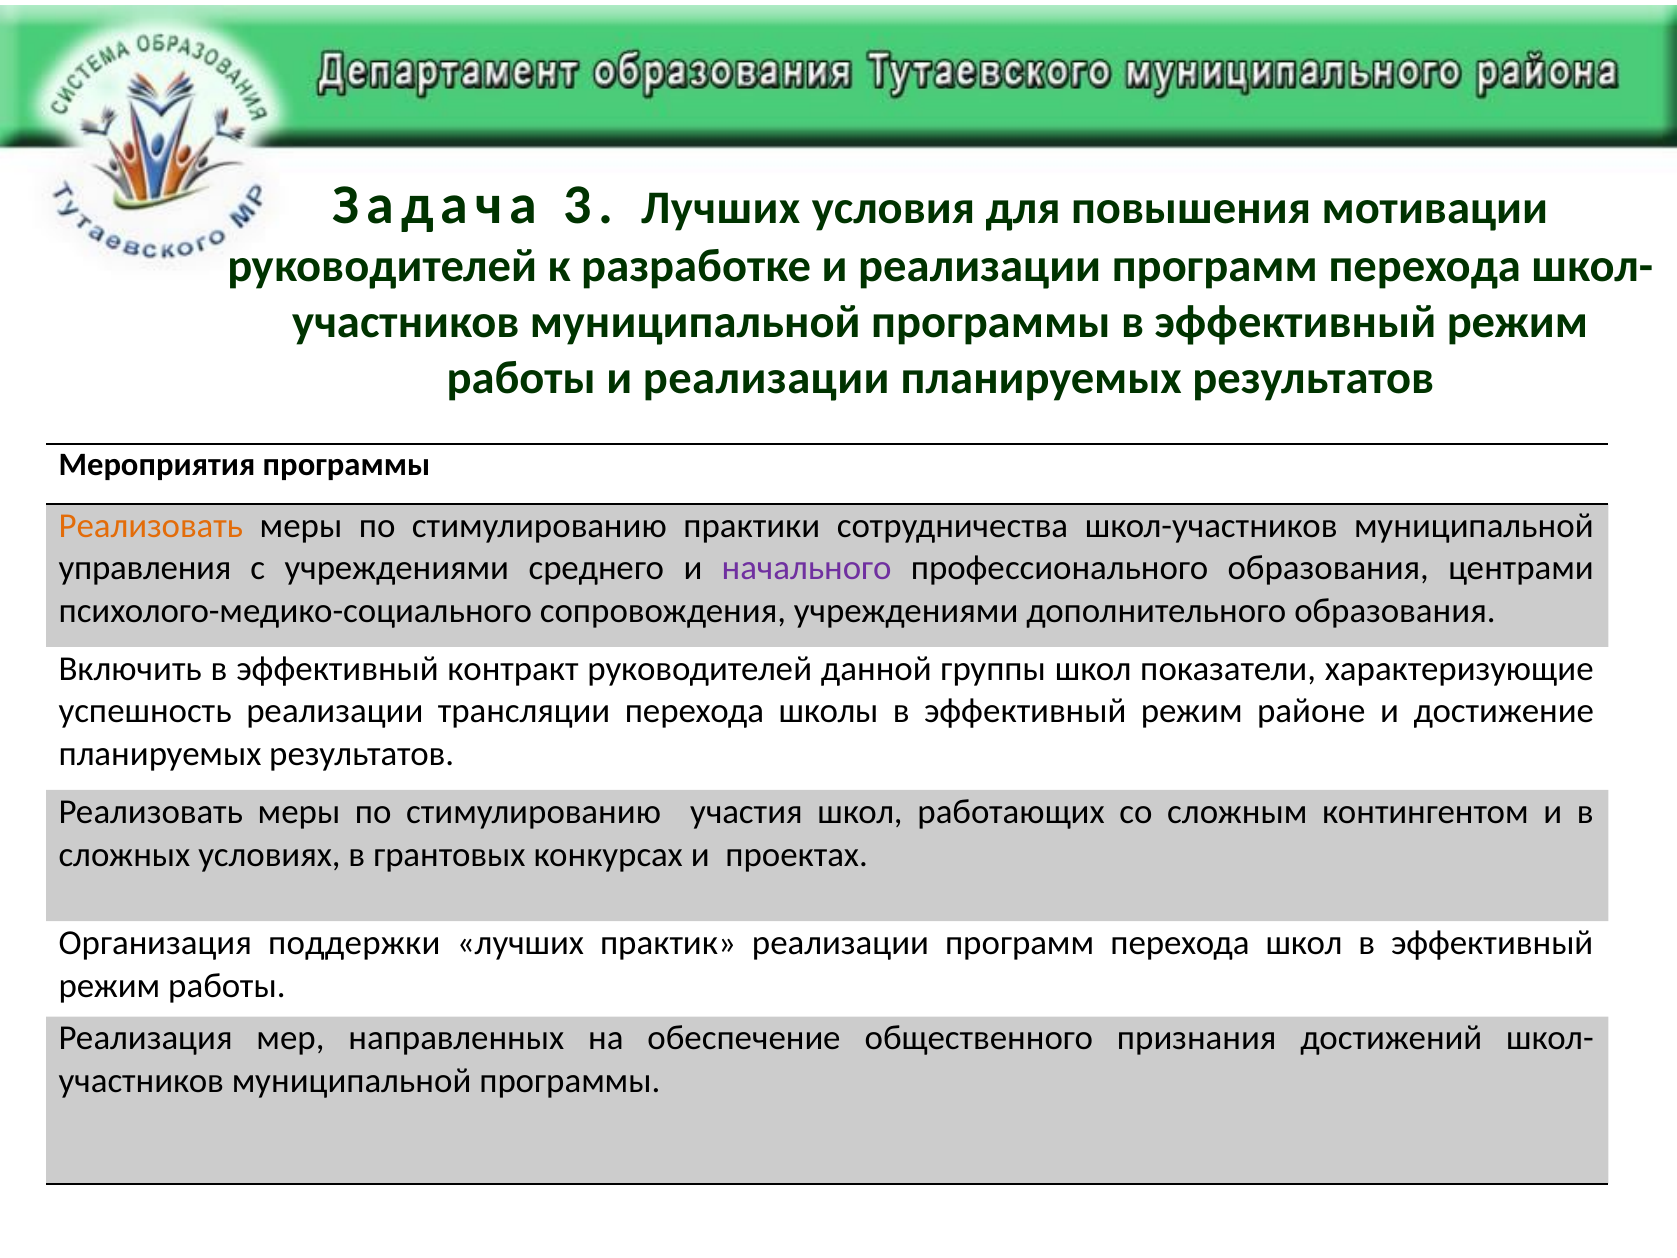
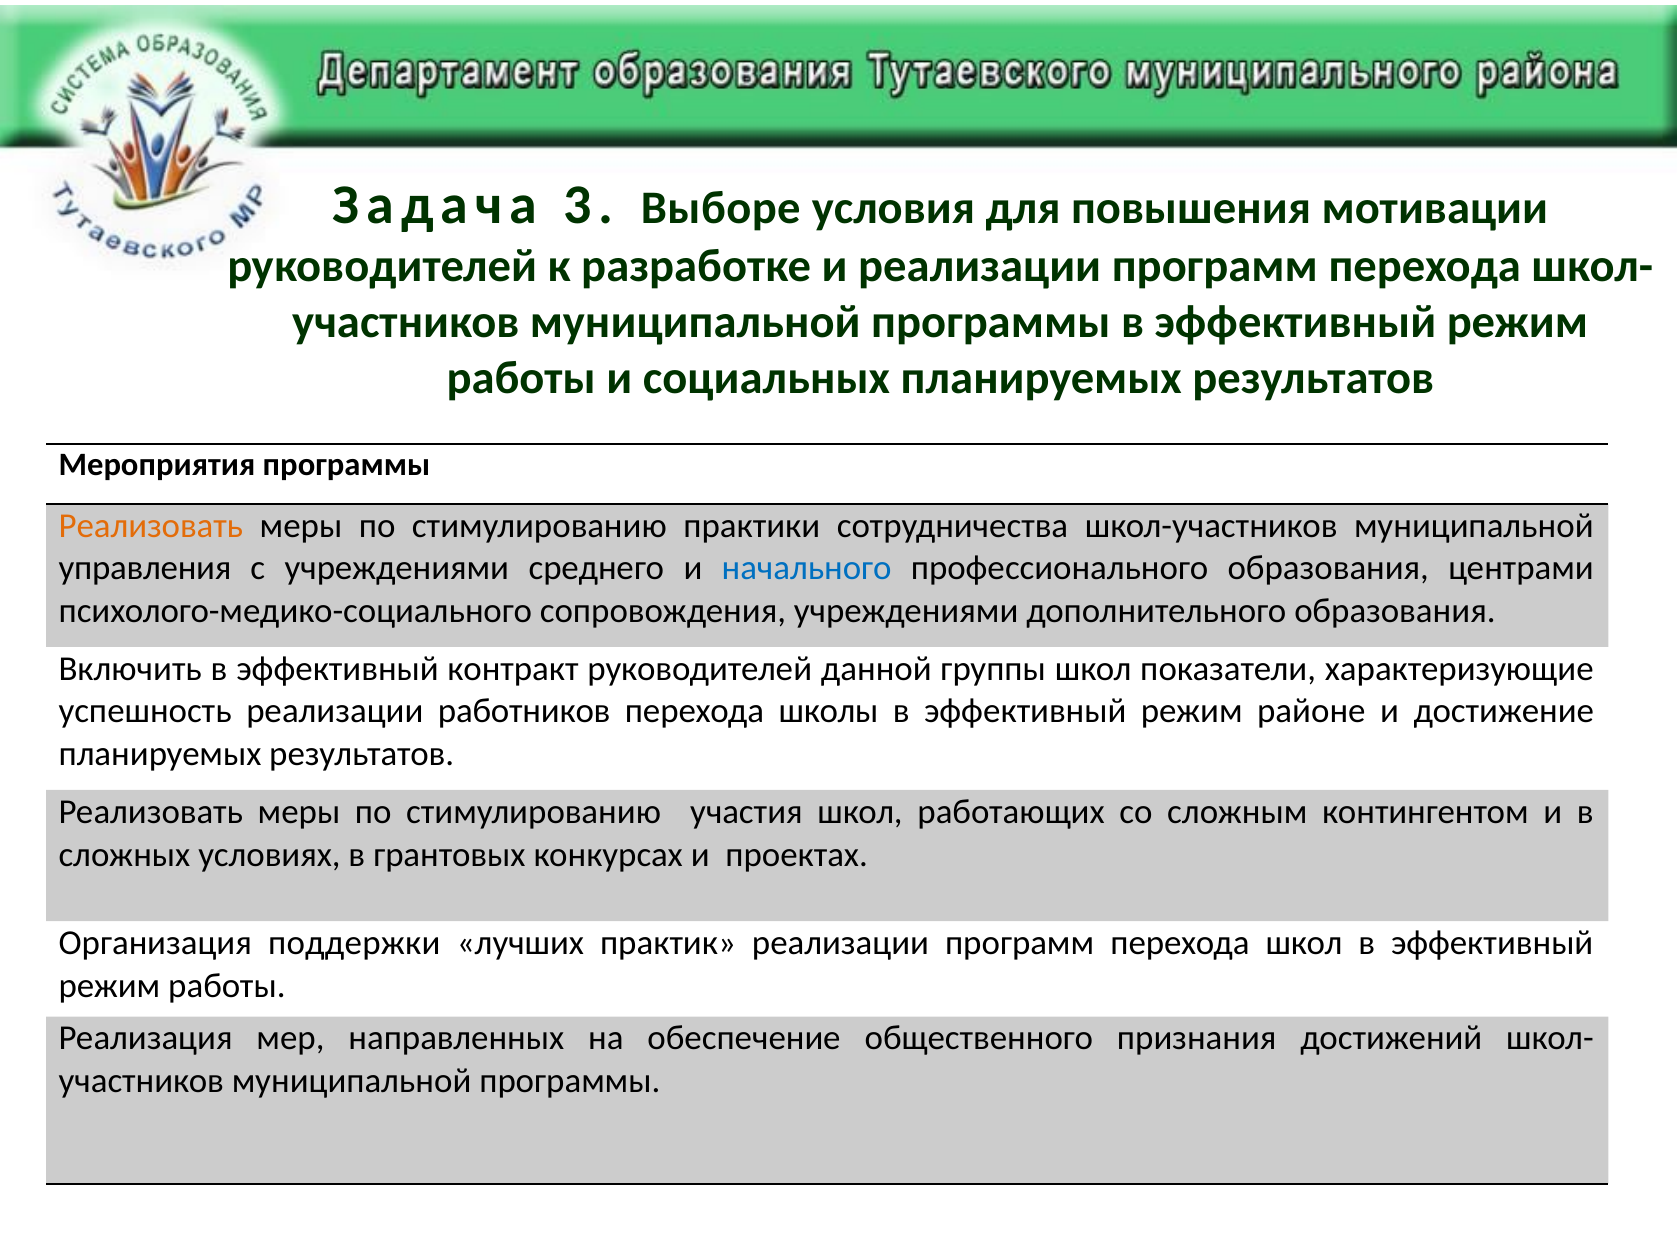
3 Лучших: Лучших -> Выборе
работы и реализации: реализации -> социальных
начального colour: purple -> blue
трансляции: трансляции -> работников
